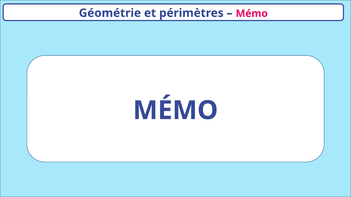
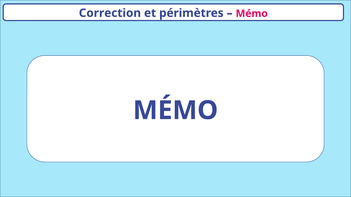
Géométrie: Géométrie -> Correction
